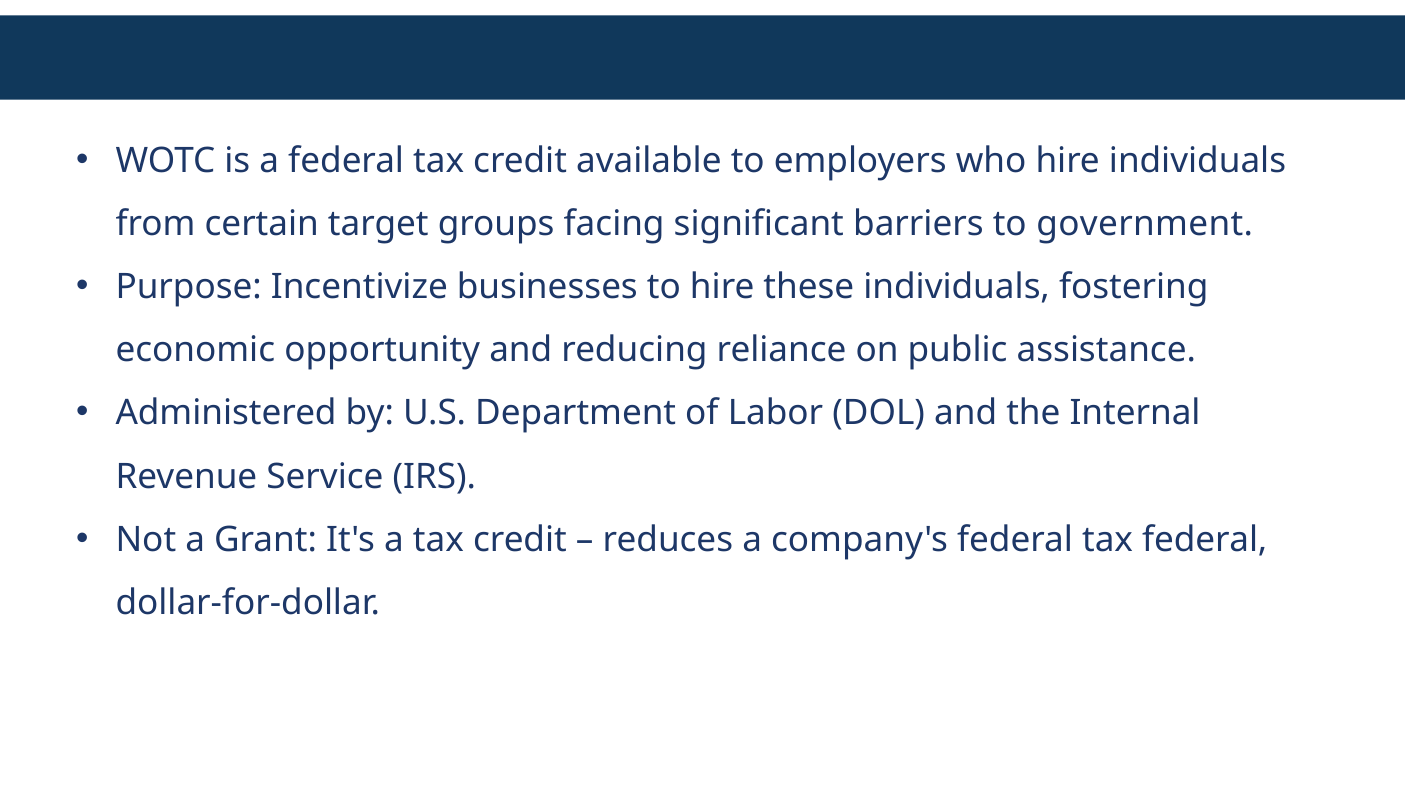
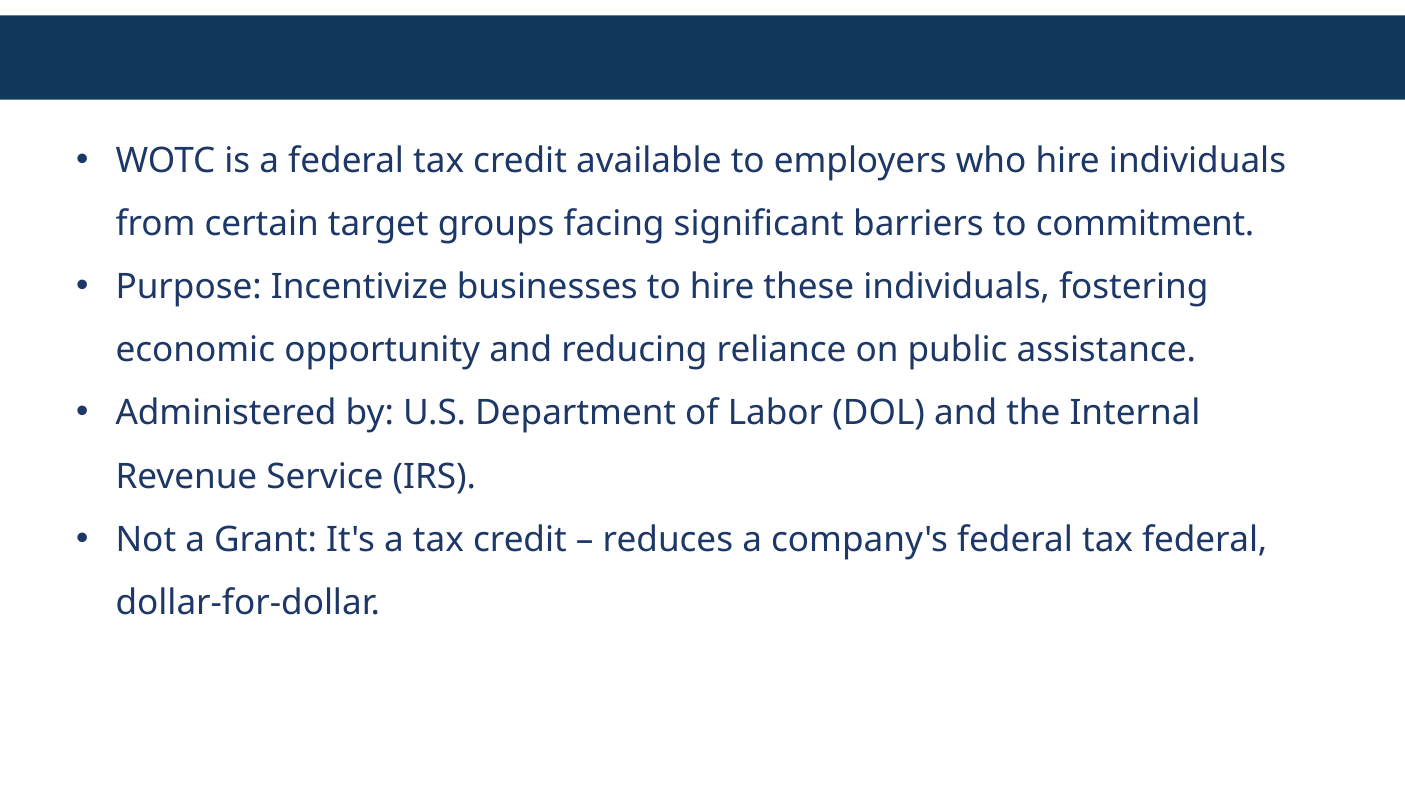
government: government -> commitment
